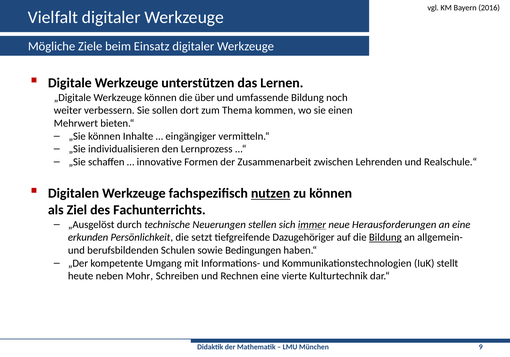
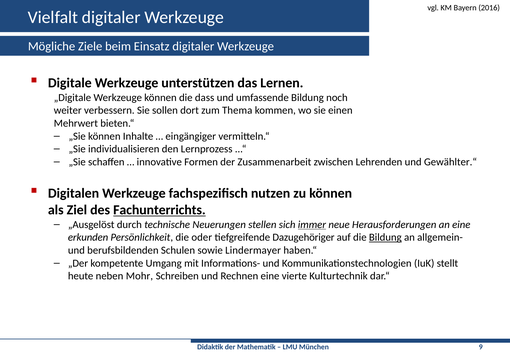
über: über -> dass
Realschule.“: Realschule.“ -> Gewählter.“
nutzen underline: present -> none
Fachunterrichts underline: none -> present
setzt: setzt -> oder
Bedingungen: Bedingungen -> Lindermayer
